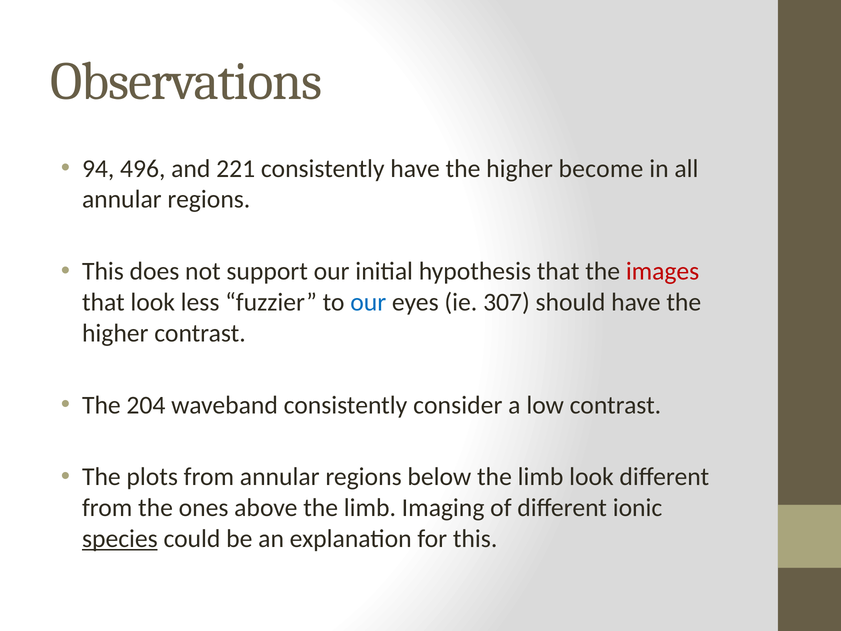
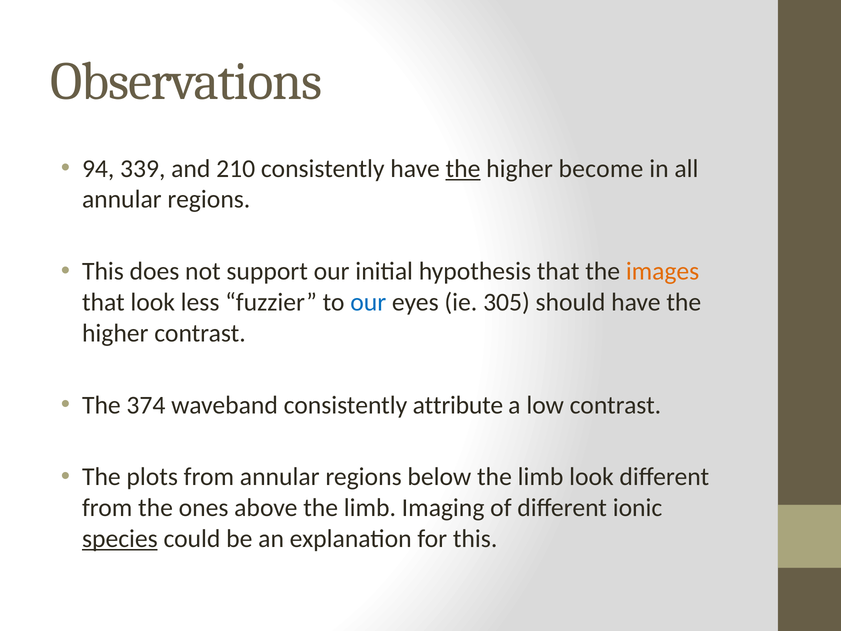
496: 496 -> 339
221: 221 -> 210
the at (463, 169) underline: none -> present
images colour: red -> orange
307: 307 -> 305
204: 204 -> 374
consider: consider -> attribute
